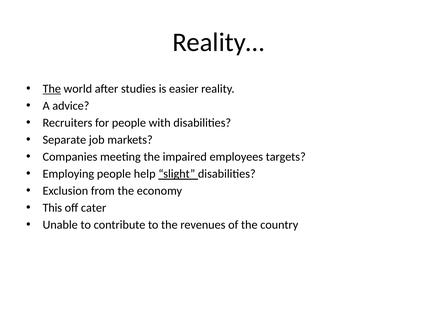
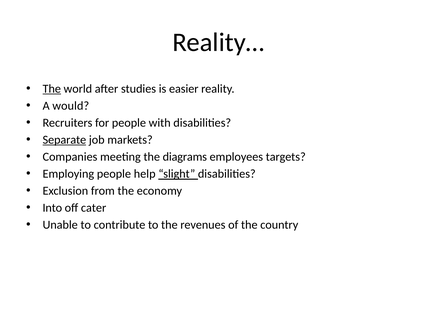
advice: advice -> would
Separate underline: none -> present
impaired: impaired -> diagrams
This: This -> Into
